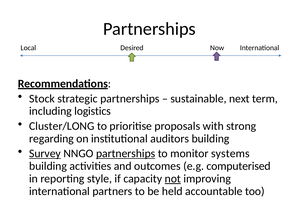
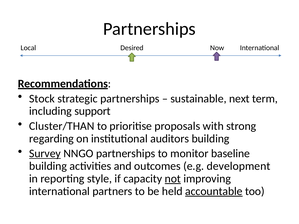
logistics: logistics -> support
Cluster/LONG: Cluster/LONG -> Cluster/THAN
partnerships at (126, 154) underline: present -> none
systems: systems -> baseline
computerised: computerised -> development
accountable underline: none -> present
